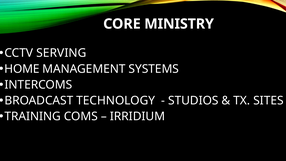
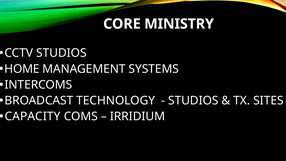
CCTV SERVING: SERVING -> STUDIOS
TRAINING: TRAINING -> CAPACITY
